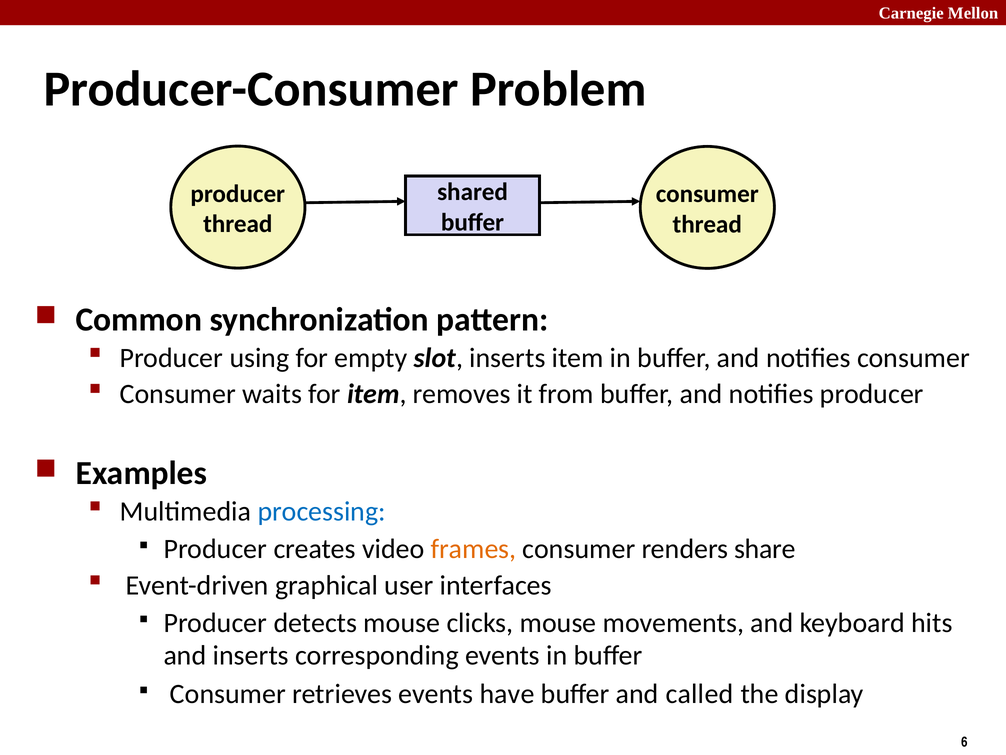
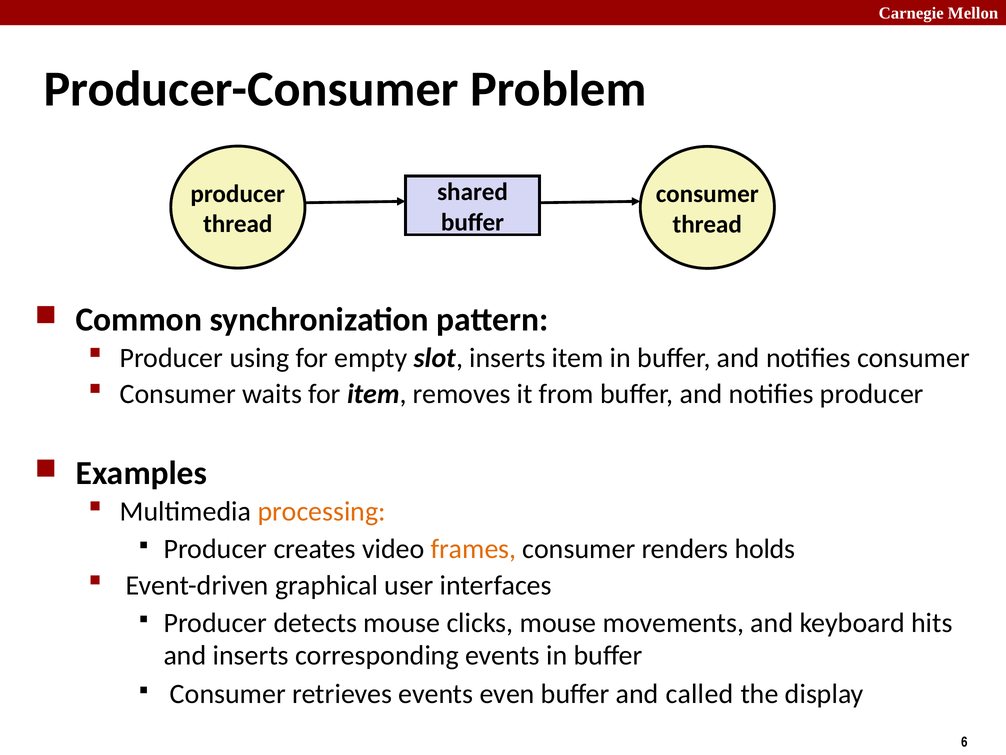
processing colour: blue -> orange
share: share -> holds
have: have -> even
